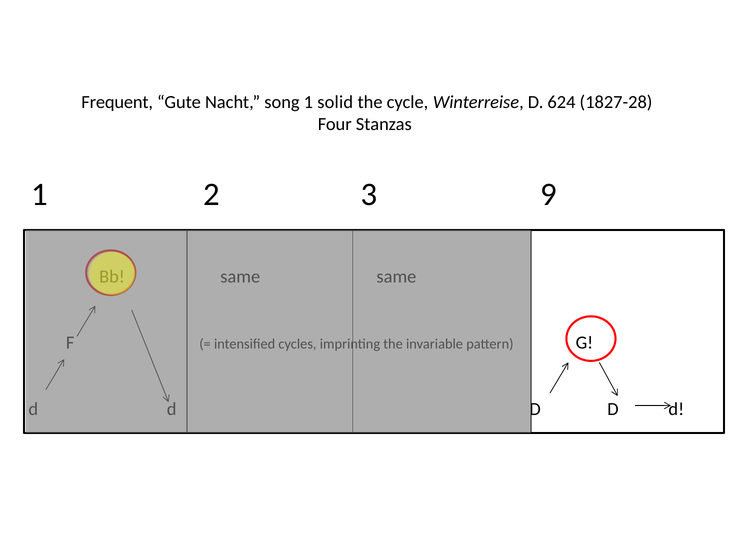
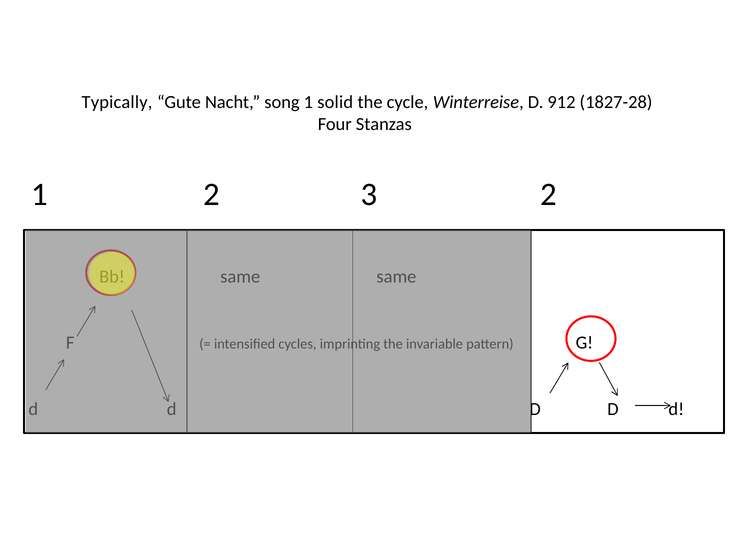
Frequent: Frequent -> Typically
624: 624 -> 912
3 9: 9 -> 2
